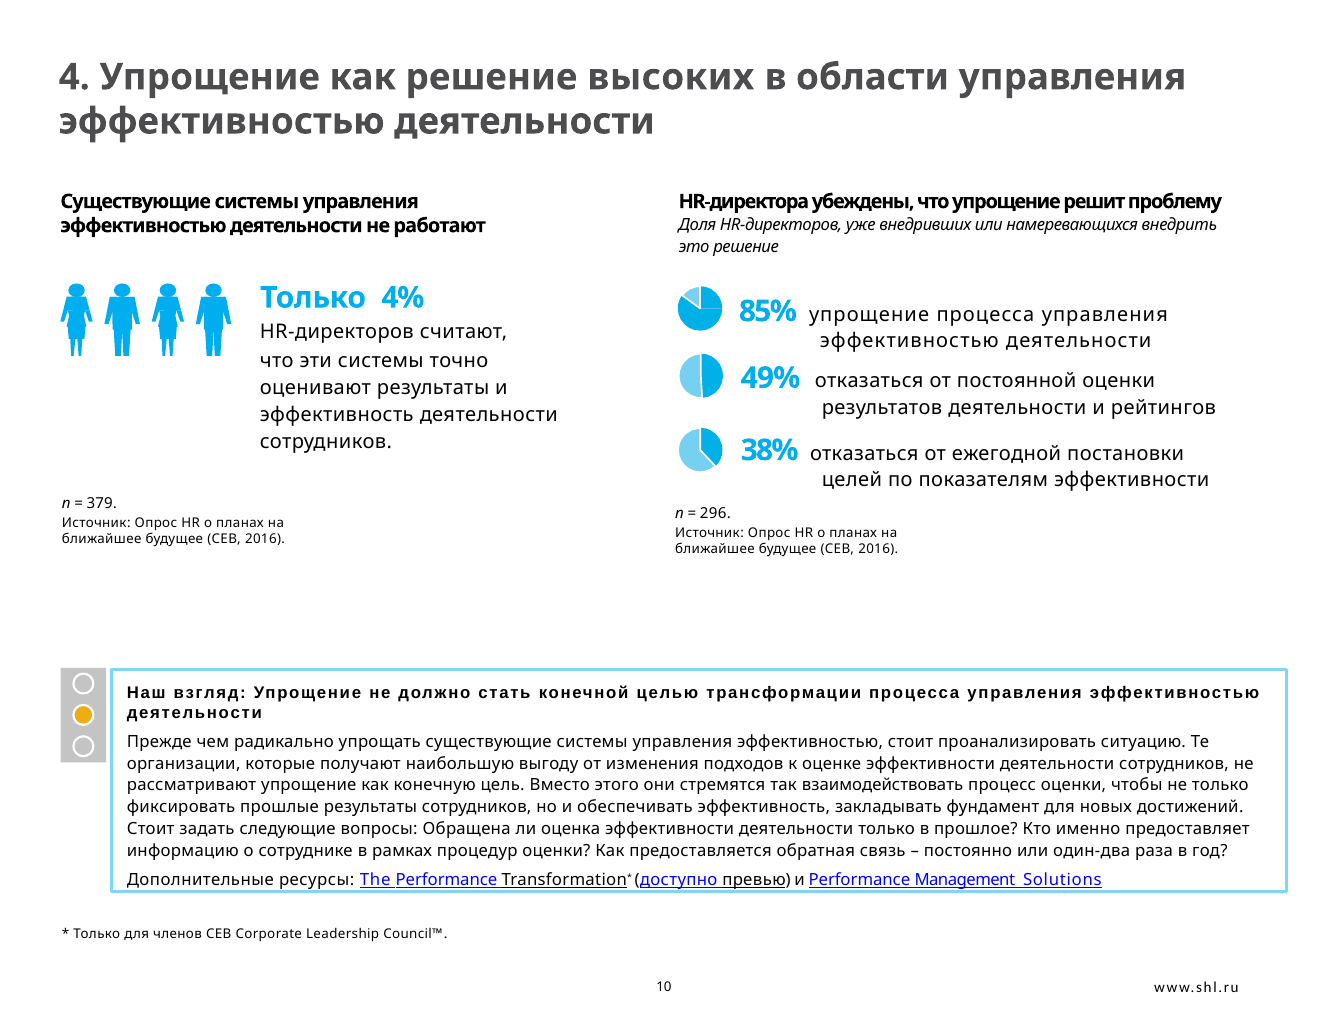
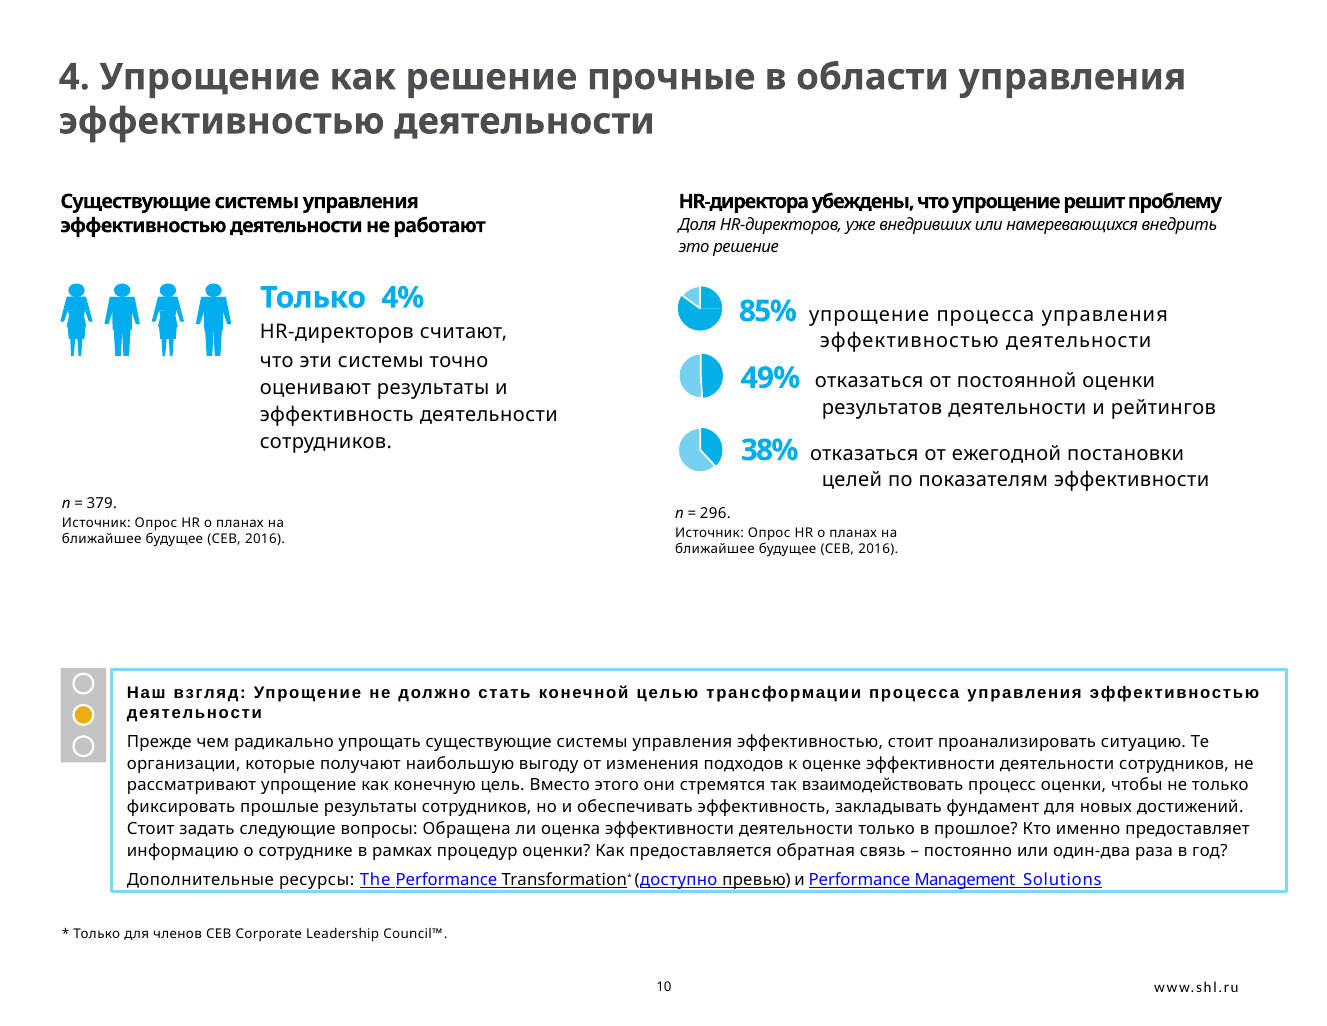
высоких: высоких -> прочные
